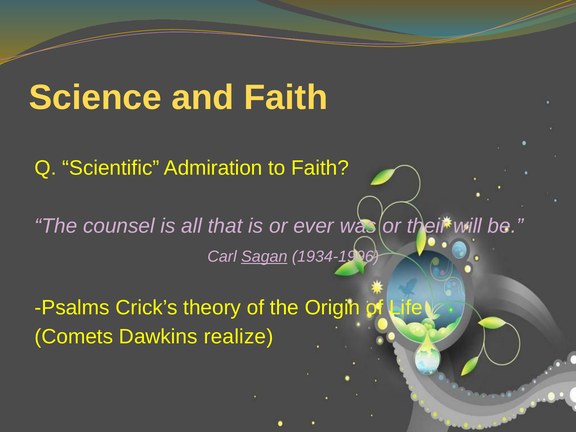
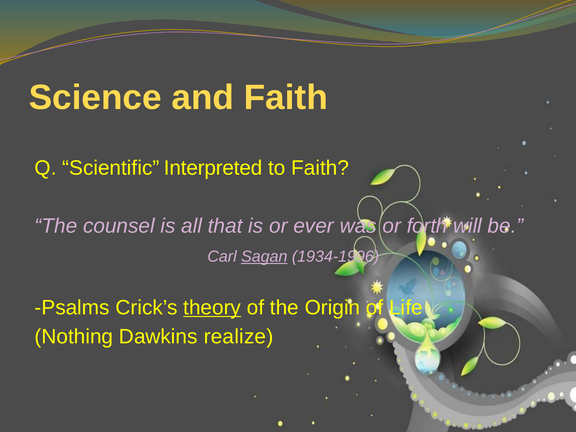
Admiration: Admiration -> Interpreted
their: their -> forth
theory underline: none -> present
Comets: Comets -> Nothing
